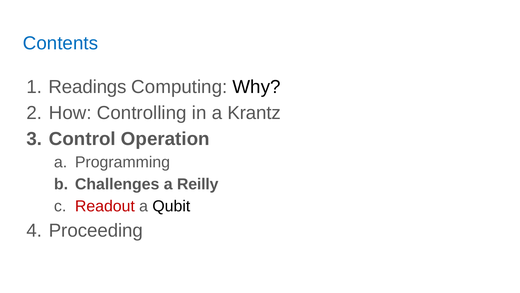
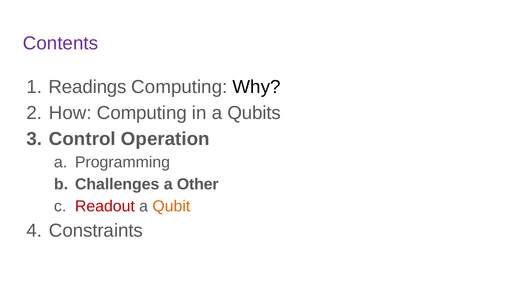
Contents colour: blue -> purple
How Controlling: Controlling -> Computing
Krantz: Krantz -> Qubits
Reilly: Reilly -> Other
Qubit colour: black -> orange
Proceeding: Proceeding -> Constraints
